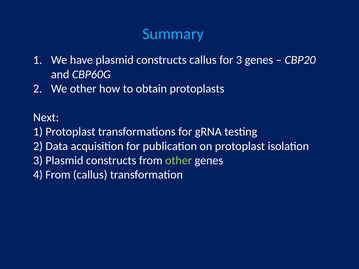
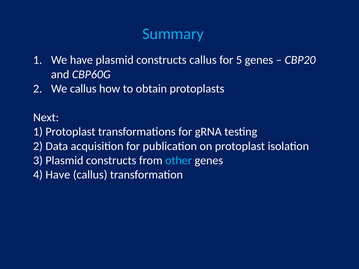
for 3: 3 -> 5
We other: other -> callus
other at (179, 161) colour: light green -> light blue
4 From: From -> Have
